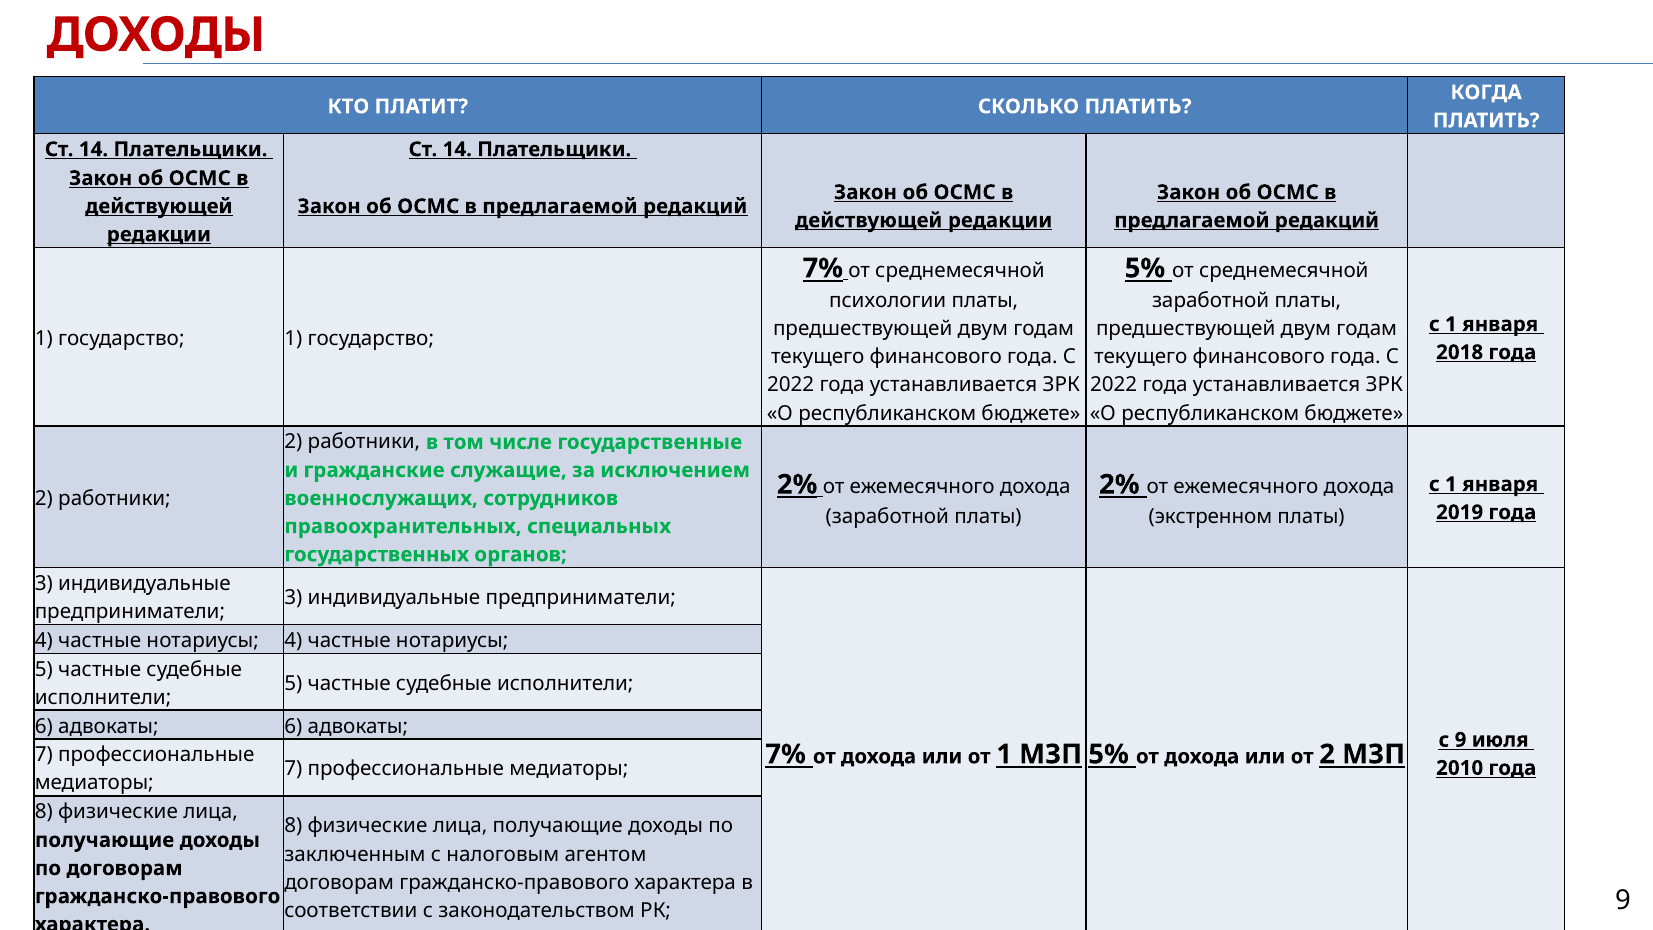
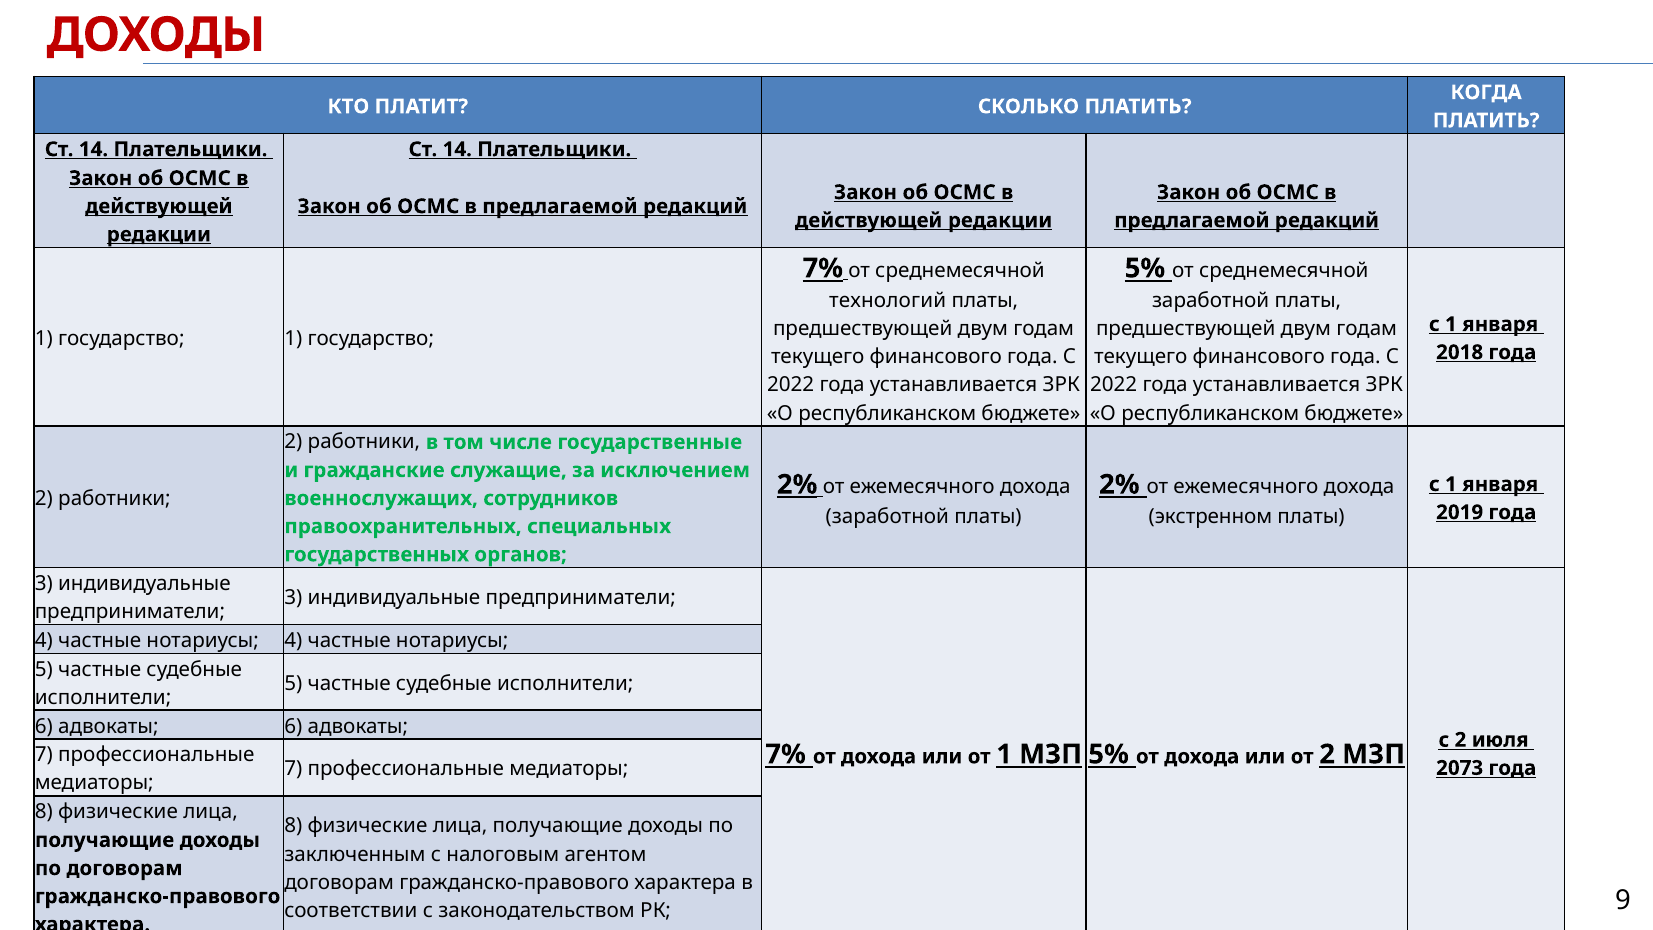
психологии: психологии -> технологий
с 9: 9 -> 2
2010: 2010 -> 2073
